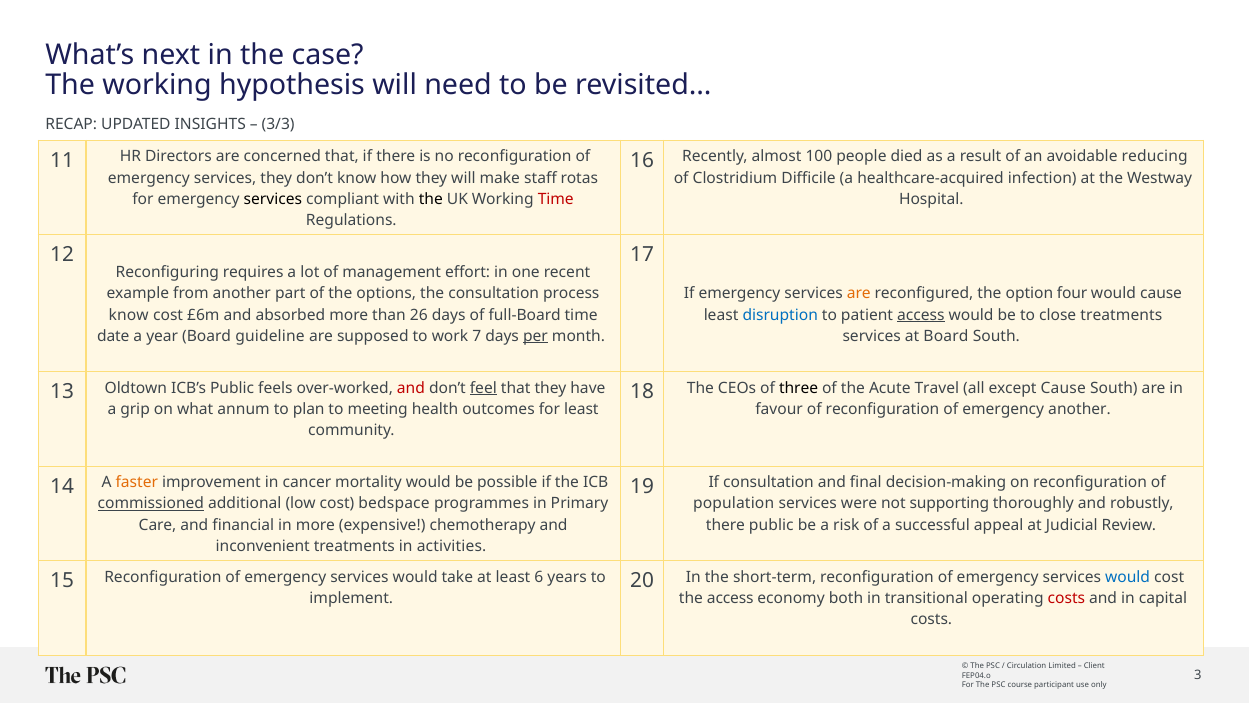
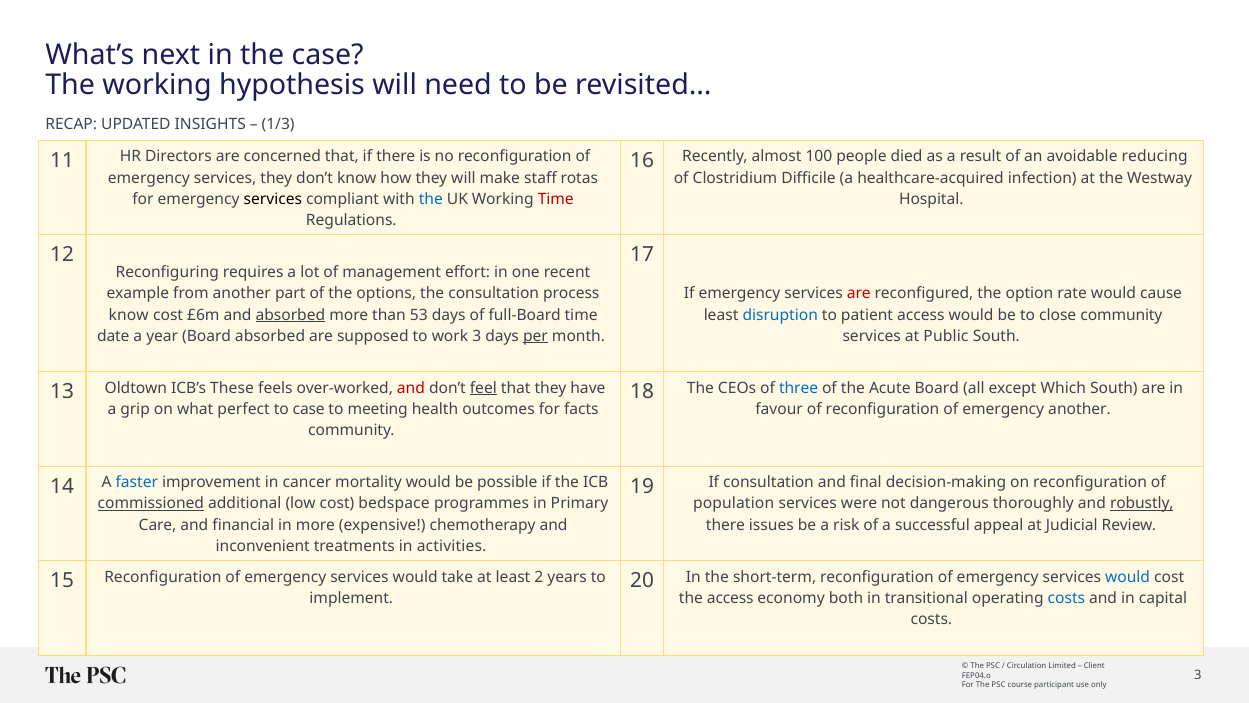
3/3: 3/3 -> 1/3
the at (431, 199) colour: black -> blue
are at (859, 293) colour: orange -> red
option four: four -> rate
absorbed at (290, 315) underline: none -> present
26: 26 -> 53
access at (921, 315) underline: present -> none
close treatments: treatments -> community
Board guideline: guideline -> absorbed
work 7: 7 -> 3
at Board: Board -> Public
ICB’s Public: Public -> These
three colour: black -> blue
Acute Travel: Travel -> Board
except Cause: Cause -> Which
annum: annum -> perfect
to plan: plan -> case
for least: least -> facts
faster colour: orange -> blue
supporting: supporting -> dangerous
robustly underline: none -> present
there public: public -> issues
6: 6 -> 2
costs at (1066, 598) colour: red -> blue
